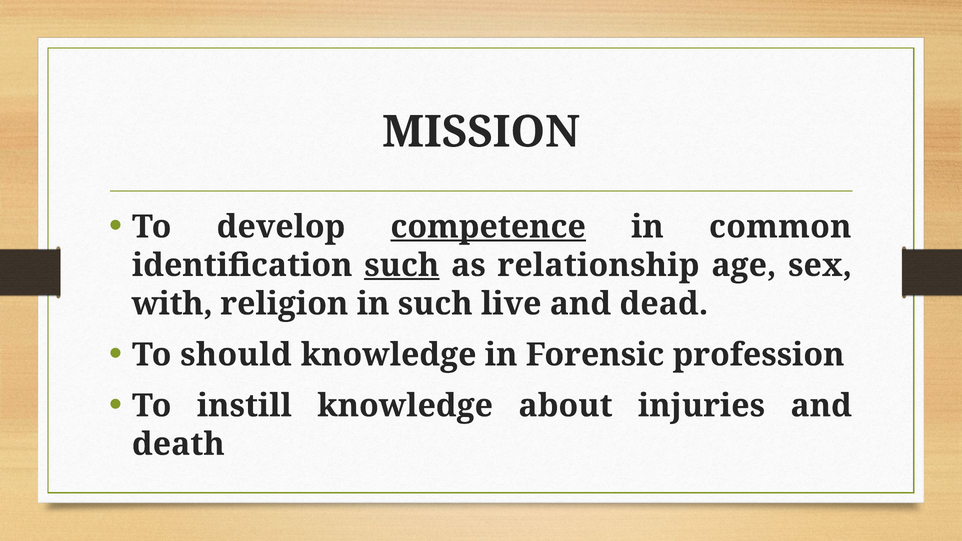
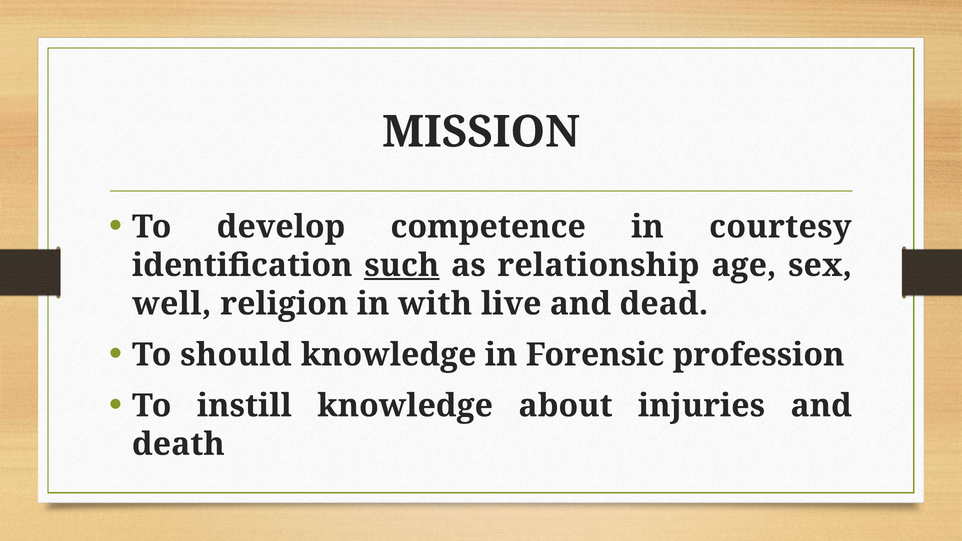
competence underline: present -> none
common: common -> courtesy
with: with -> well
in such: such -> with
